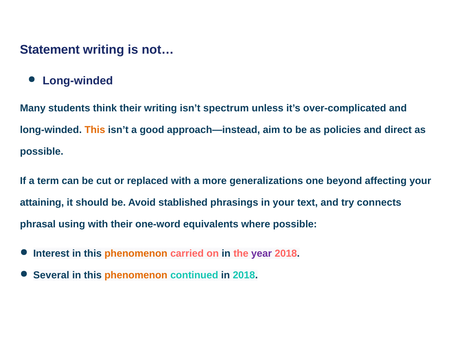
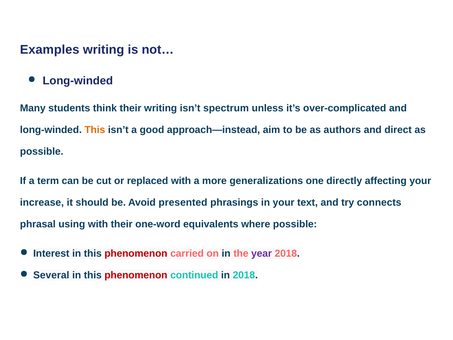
Statement: Statement -> Examples
policies: policies -> authors
beyond: beyond -> directly
attaining: attaining -> increase
stablished: stablished -> presented
phenomenon at (136, 253) colour: orange -> red
phenomenon at (136, 275) colour: orange -> red
